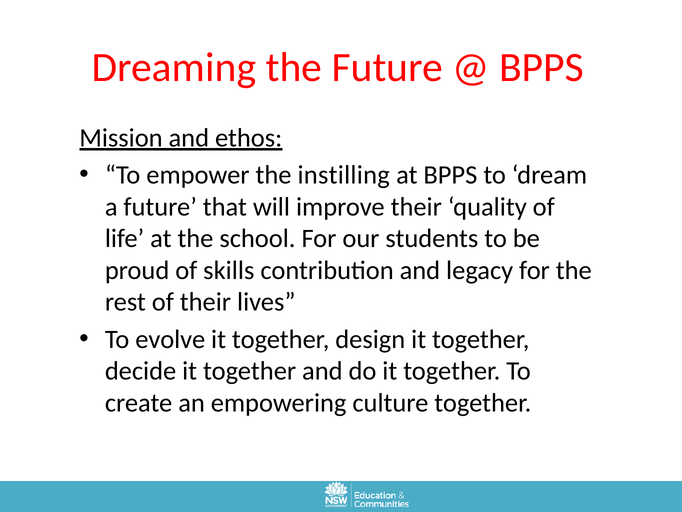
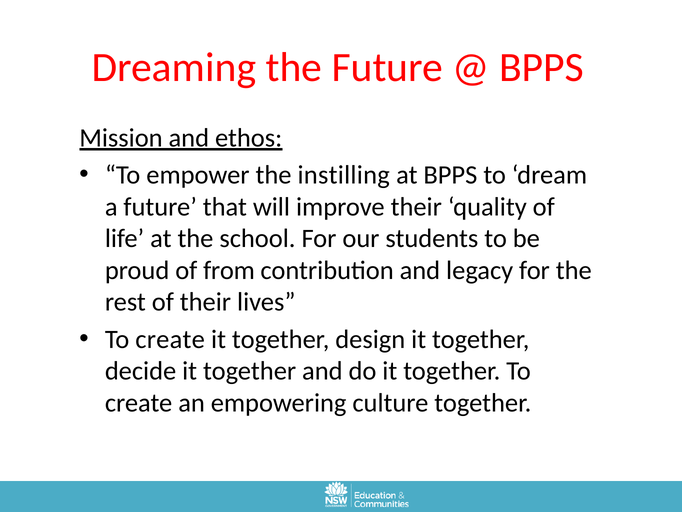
skills: skills -> from
evolve at (170, 339): evolve -> create
